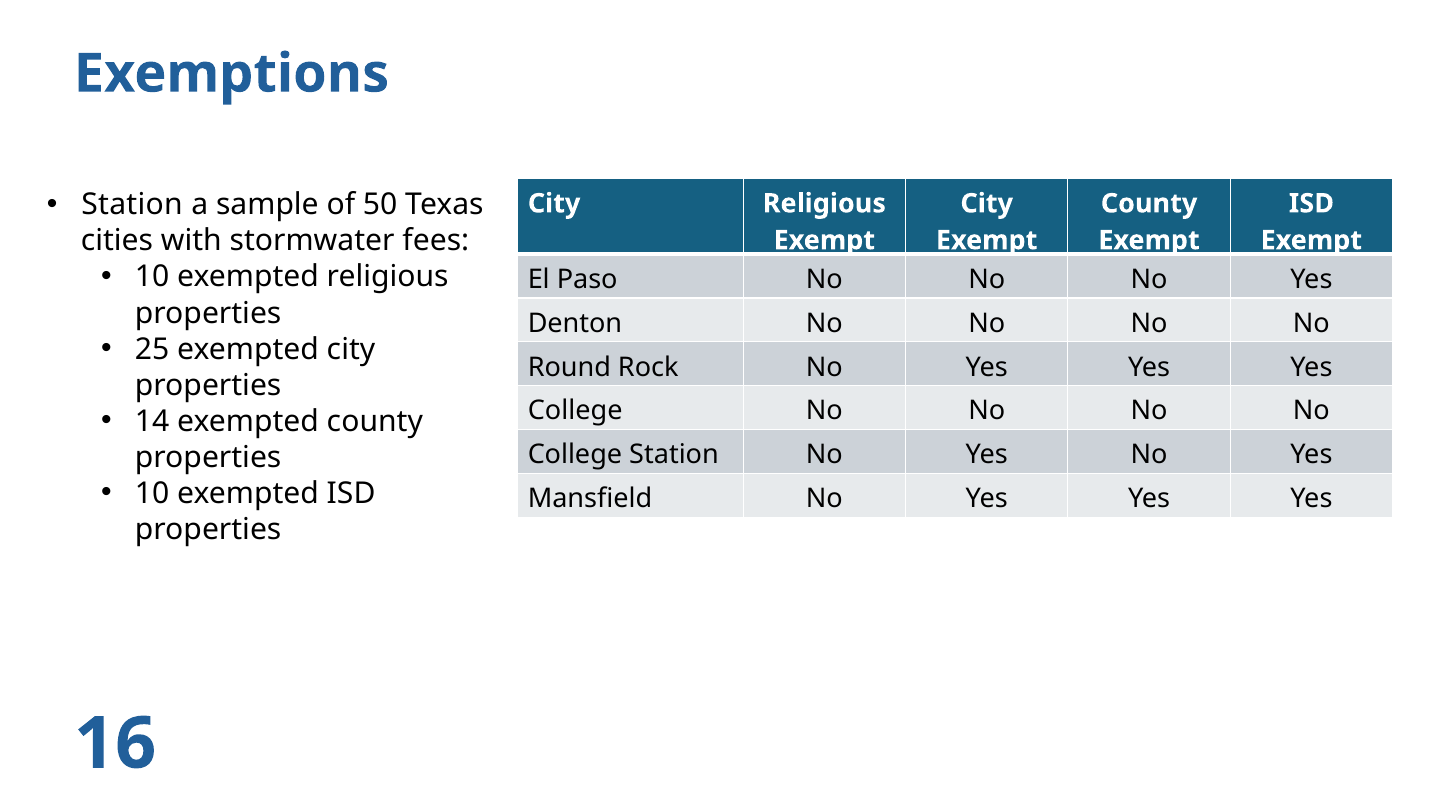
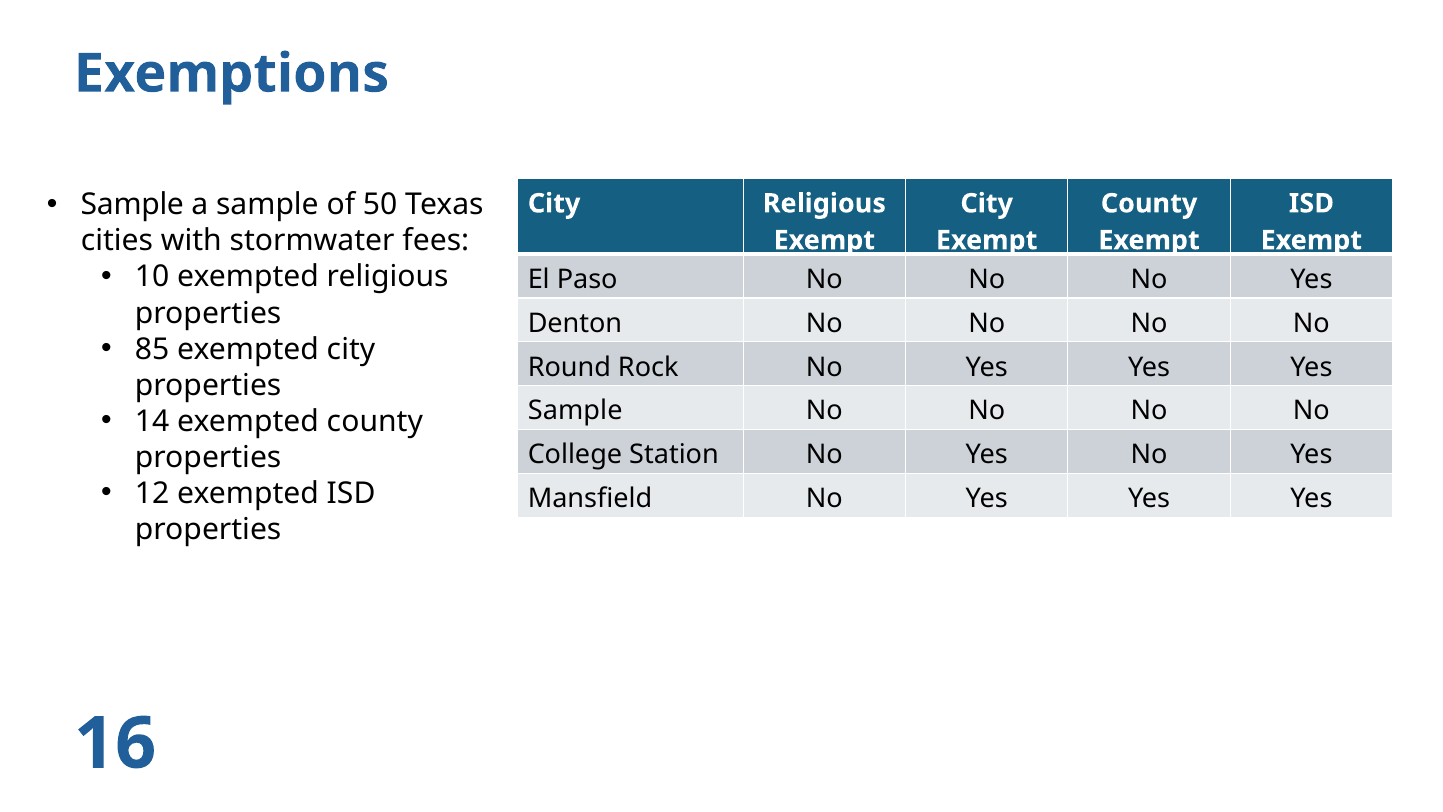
Station at (132, 205): Station -> Sample
25: 25 -> 85
College at (575, 411): College -> Sample
10 at (152, 493): 10 -> 12
